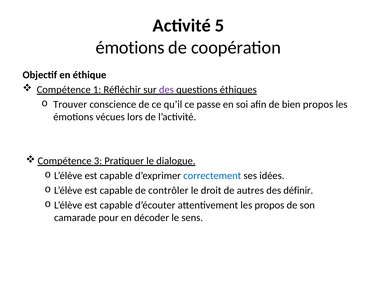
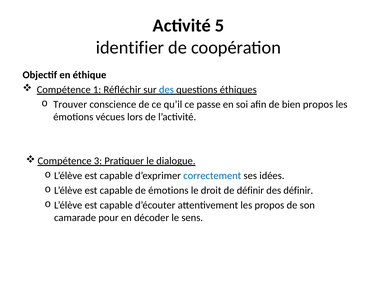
émotions at (130, 47): émotions -> identifier
des at (166, 90) colour: purple -> blue
de contrôler: contrôler -> émotions
de autres: autres -> définir
